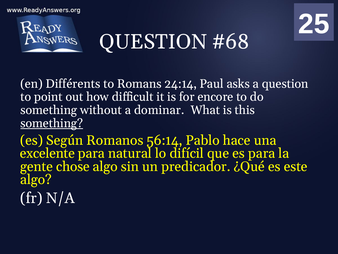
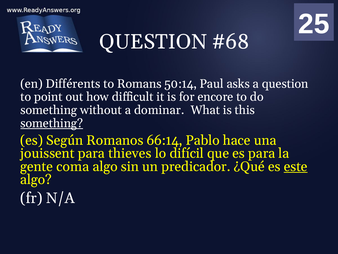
24:14: 24:14 -> 50:14
56:14: 56:14 -> 66:14
excelente: excelente -> jouissent
natural: natural -> thieves
chose: chose -> coma
este underline: none -> present
